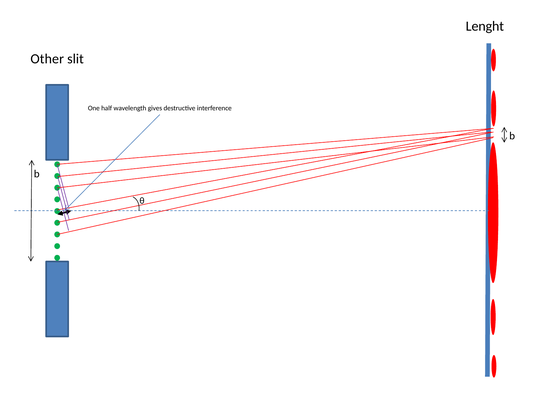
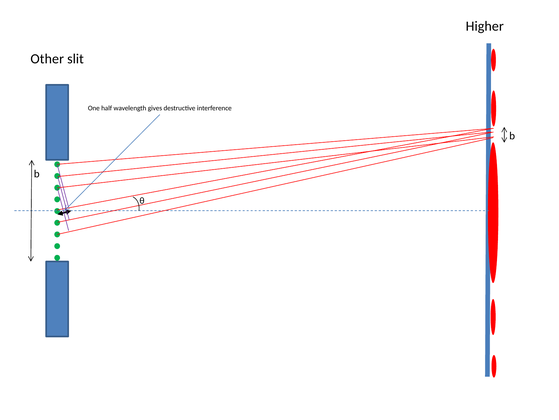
Lenght: Lenght -> Higher
